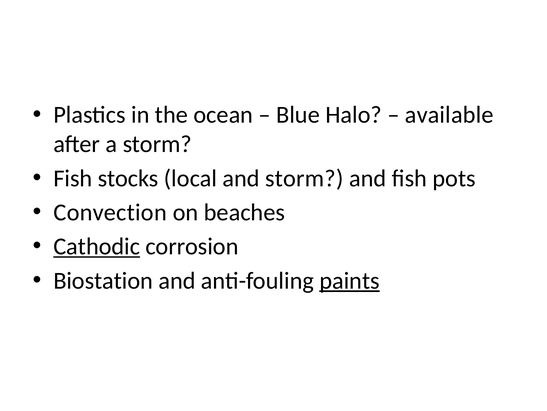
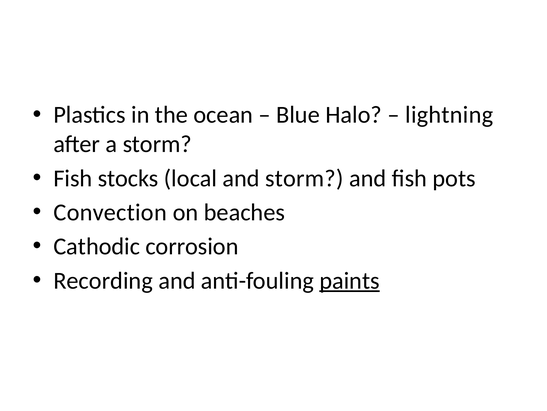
available: available -> lightning
Cathodic underline: present -> none
Biostation: Biostation -> Recording
